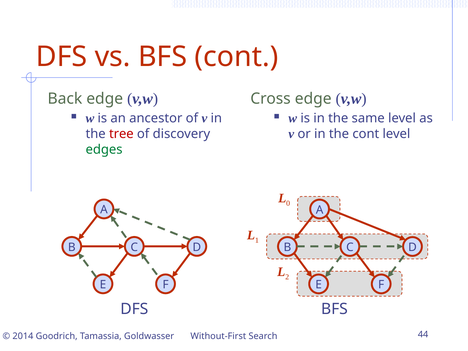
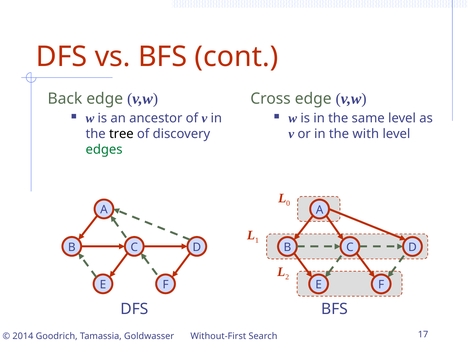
the cont: cont -> with
tree colour: red -> black
44: 44 -> 17
